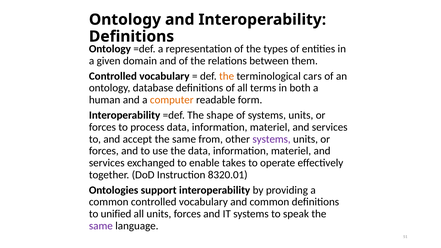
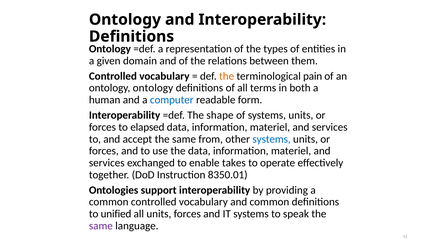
cars: cars -> pain
ontology database: database -> ontology
computer colour: orange -> blue
process: process -> elapsed
systems at (272, 139) colour: purple -> blue
8320.01: 8320.01 -> 8350.01
